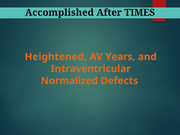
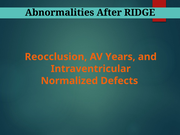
Accomplished: Accomplished -> Abnormalities
TIMES: TIMES -> RIDGE
Heightened: Heightened -> Reocclusion
